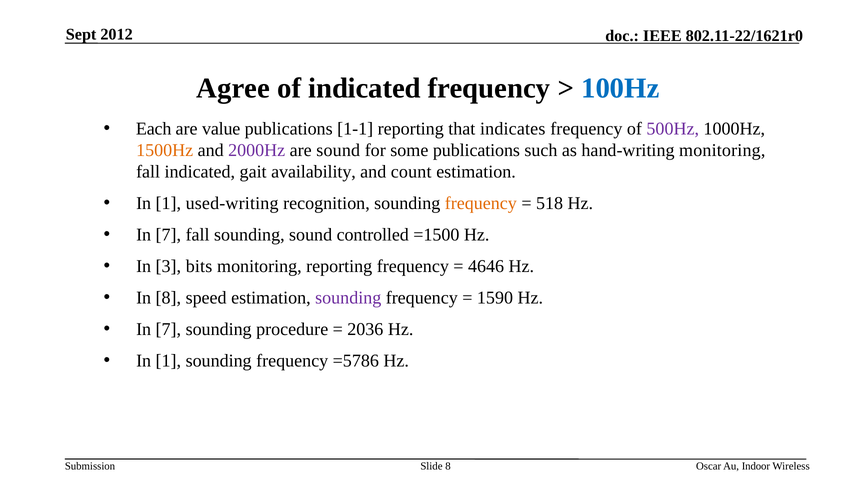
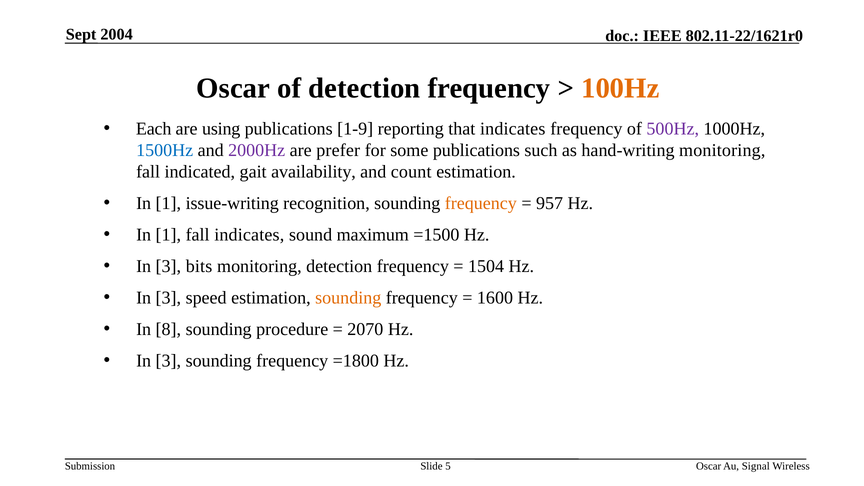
2012: 2012 -> 2004
Agree at (233, 88): Agree -> Oscar
of indicated: indicated -> detection
100Hz colour: blue -> orange
value: value -> using
1-1: 1-1 -> 1-9
1500Hz colour: orange -> blue
are sound: sound -> prefer
used-writing: used-writing -> issue-writing
518: 518 -> 957
7 at (168, 235): 7 -> 1
fall sounding: sounding -> indicates
controlled: controlled -> maximum
monitoring reporting: reporting -> detection
4646: 4646 -> 1504
8 at (168, 298): 8 -> 3
sounding at (348, 298) colour: purple -> orange
1590: 1590 -> 1600
7 at (168, 329): 7 -> 8
2036: 2036 -> 2070
1 at (168, 361): 1 -> 3
=5786: =5786 -> =1800
Slide 8: 8 -> 5
Indoor: Indoor -> Signal
